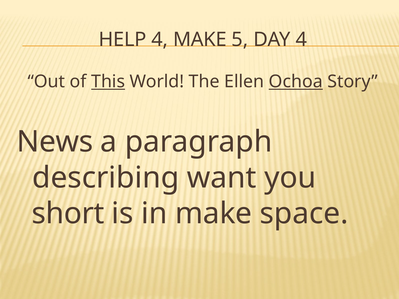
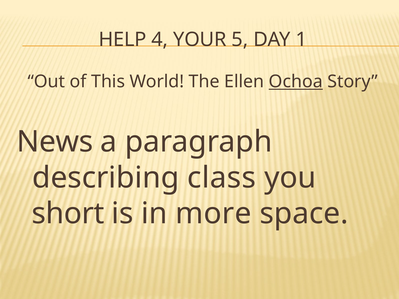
4 MAKE: MAKE -> YOUR
DAY 4: 4 -> 1
This underline: present -> none
want: want -> class
in make: make -> more
